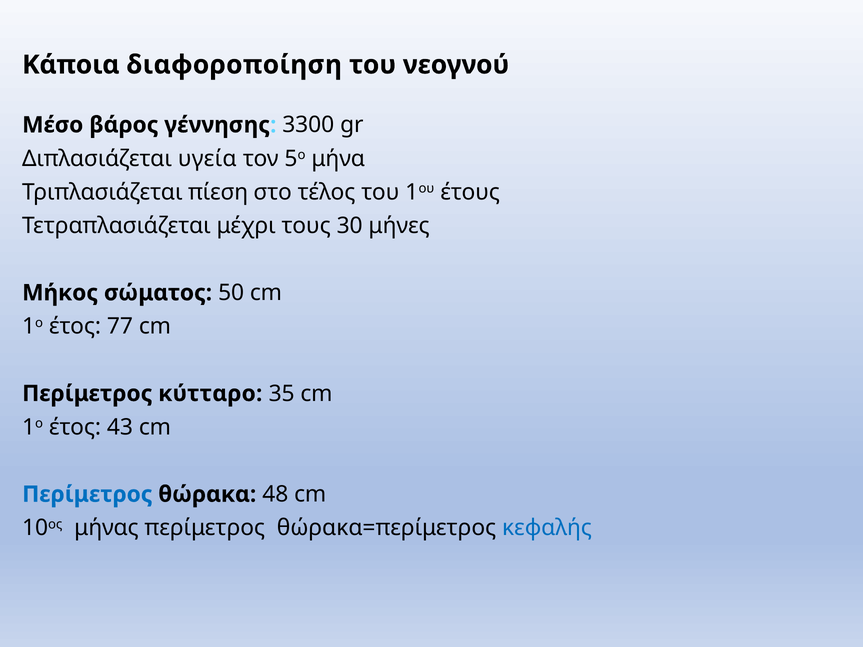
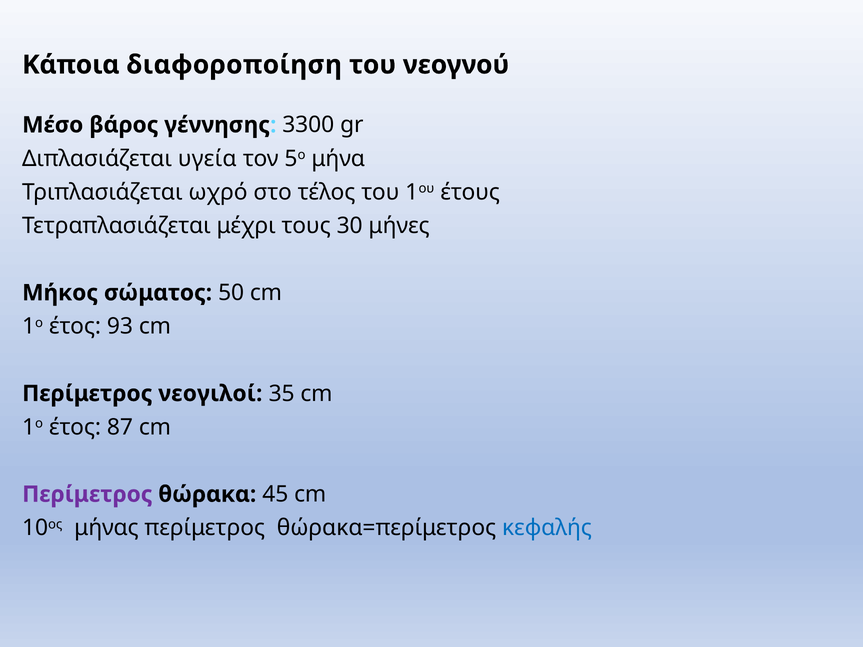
πίεση: πίεση -> ωχρό
77: 77 -> 93
κύτταρο: κύτταρο -> νεογιλοί
43: 43 -> 87
Περίμετρος at (87, 494) colour: blue -> purple
48: 48 -> 45
